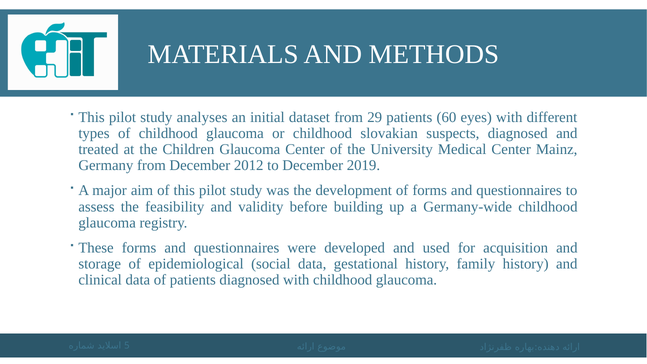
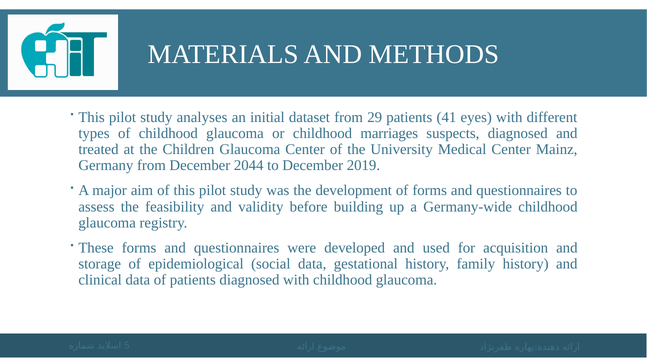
60: 60 -> 41
slovakian: slovakian -> marriages
2012: 2012 -> 2044
